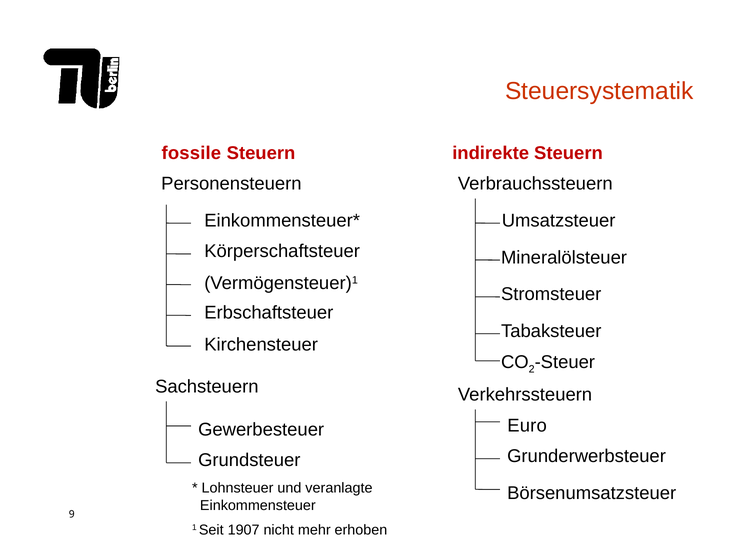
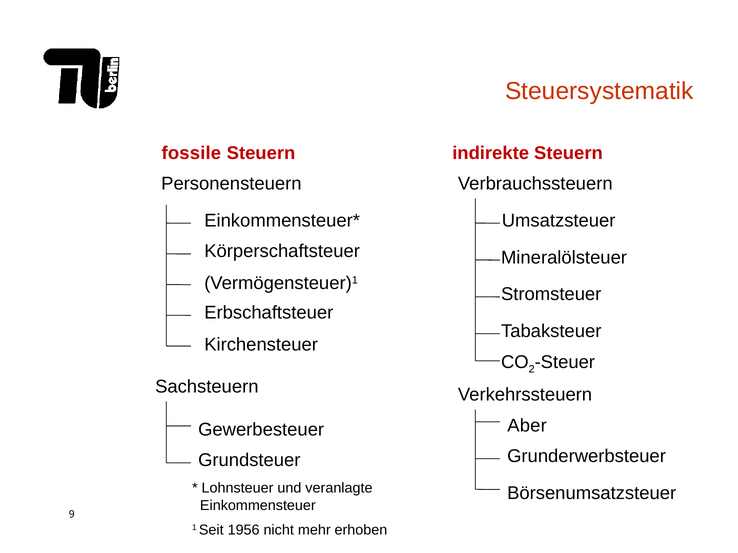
Euro: Euro -> Aber
1907: 1907 -> 1956
